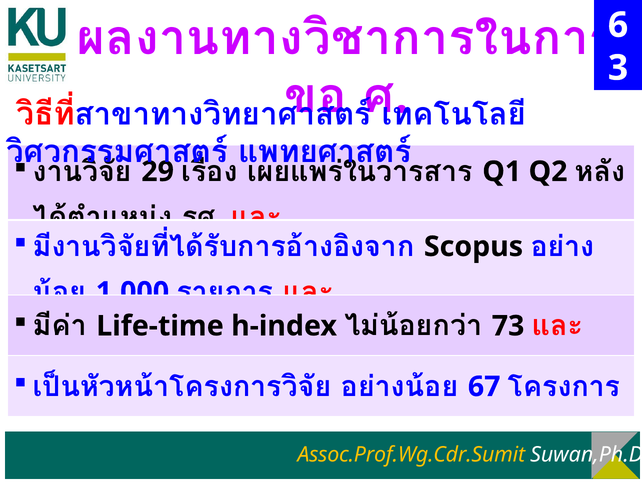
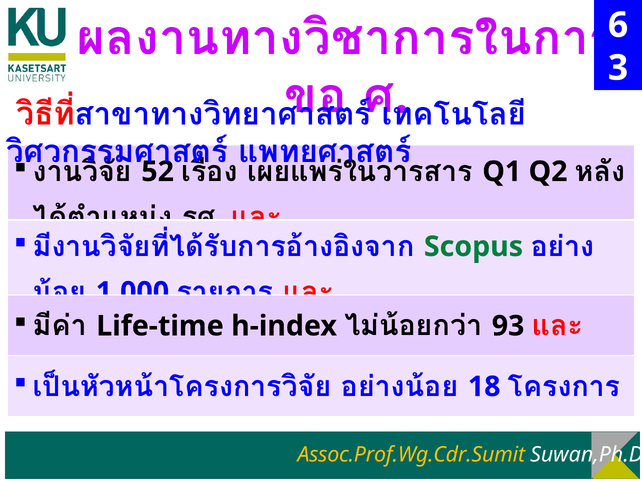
29: 29 -> 52
Scopus colour: black -> green
73: 73 -> 93
67: 67 -> 18
